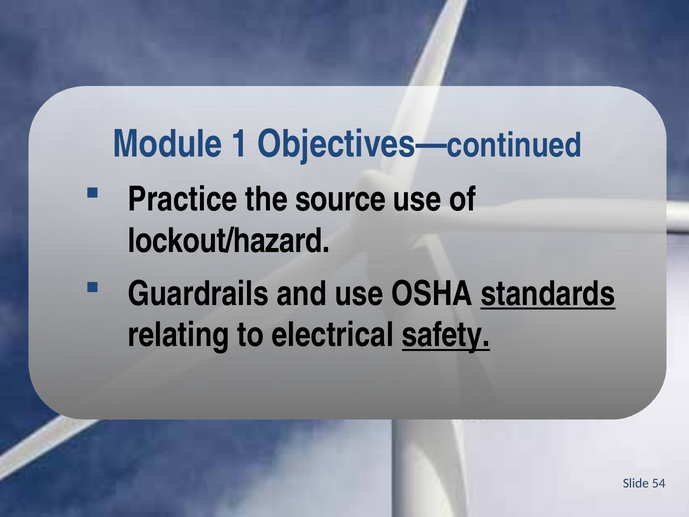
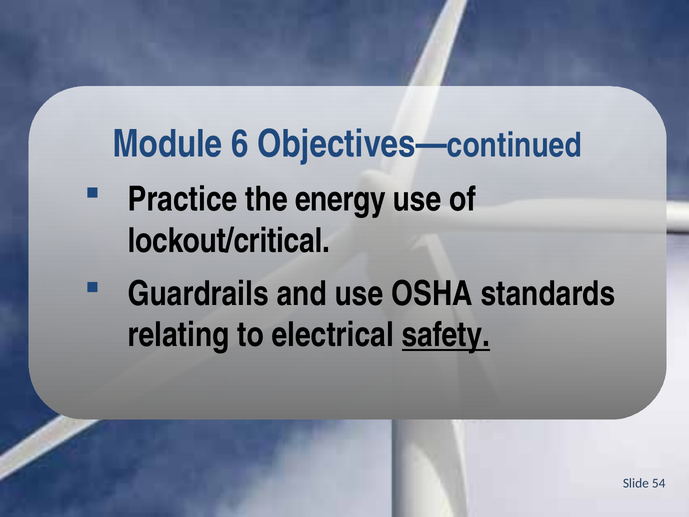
1: 1 -> 6
source: source -> energy
lockout/hazard: lockout/hazard -> lockout/critical
standards underline: present -> none
